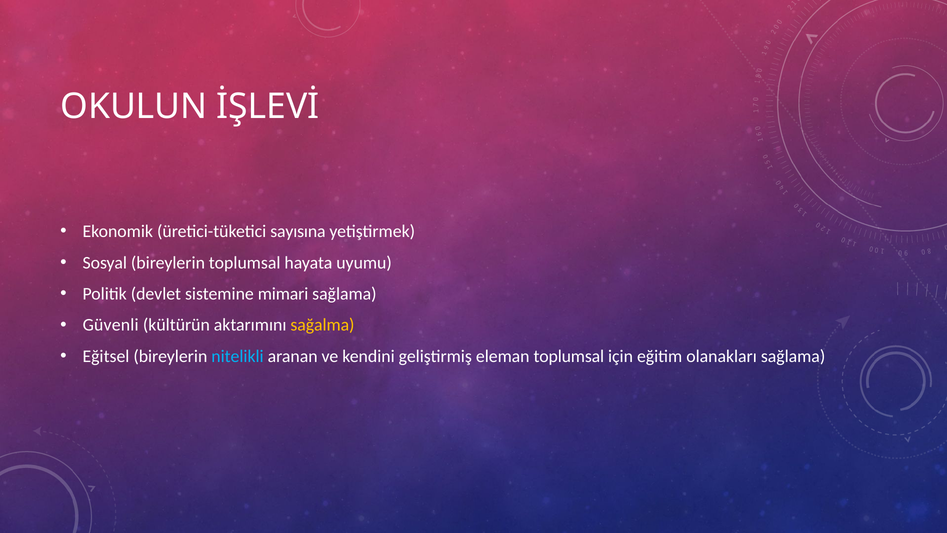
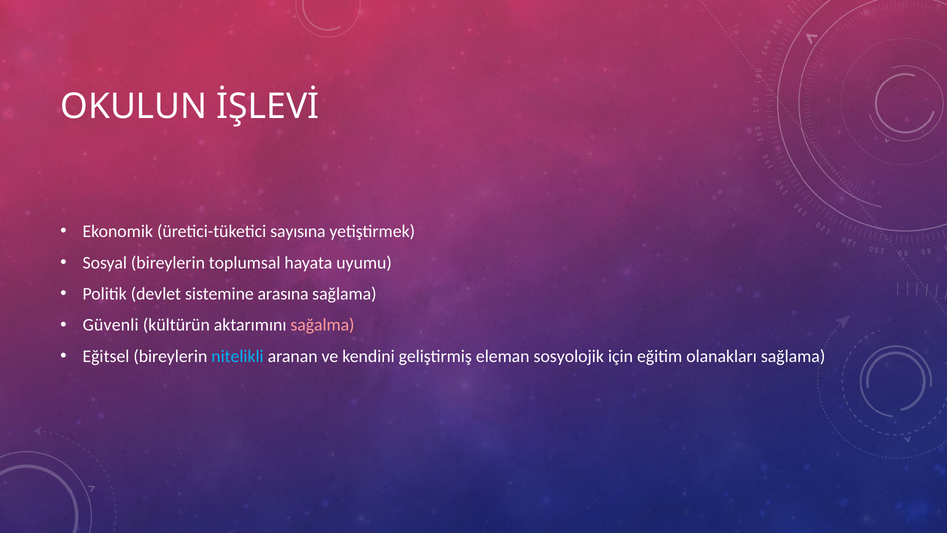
mimari: mimari -> arasına
sağalma colour: yellow -> pink
eleman toplumsal: toplumsal -> sosyolojik
